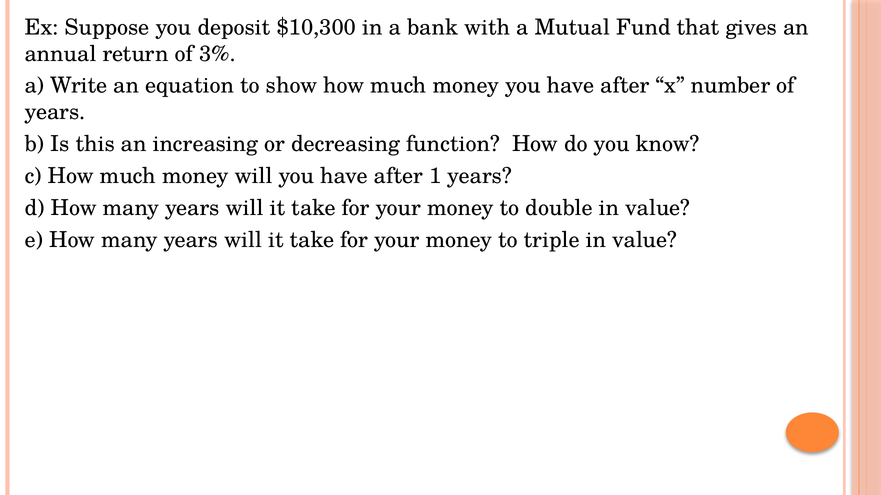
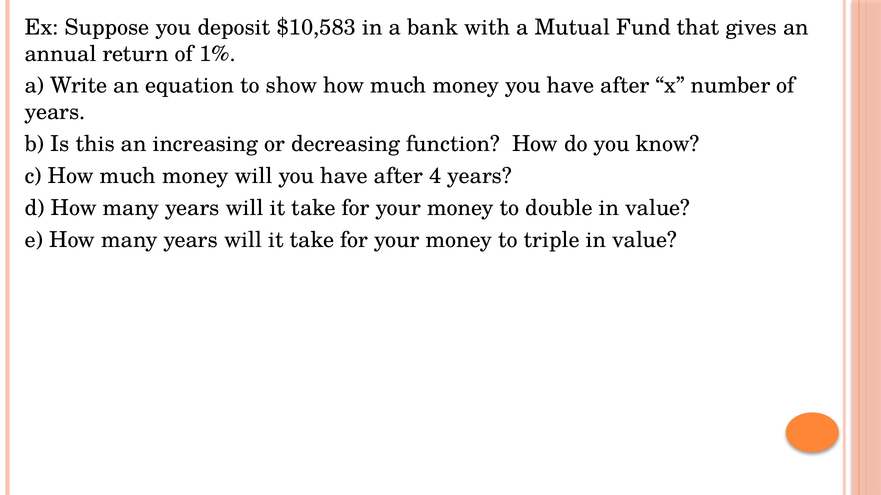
$10,300: $10,300 -> $10,583
3%: 3% -> 1%
1: 1 -> 4
